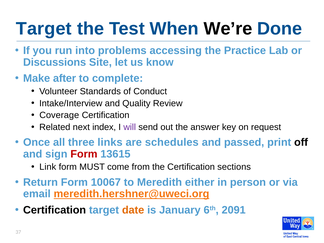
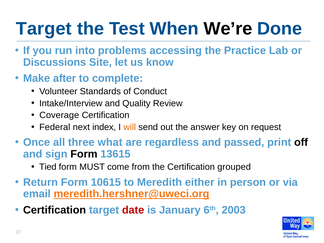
Related: Related -> Federal
will colour: purple -> orange
links: links -> what
schedules: schedules -> regardless
Form at (84, 154) colour: red -> black
Link: Link -> Tied
sections: sections -> grouped
10067: 10067 -> 10615
date colour: orange -> red
2091: 2091 -> 2003
